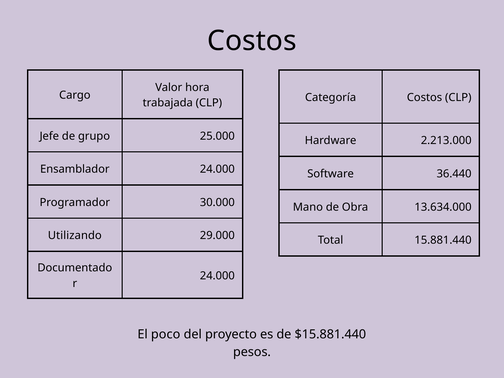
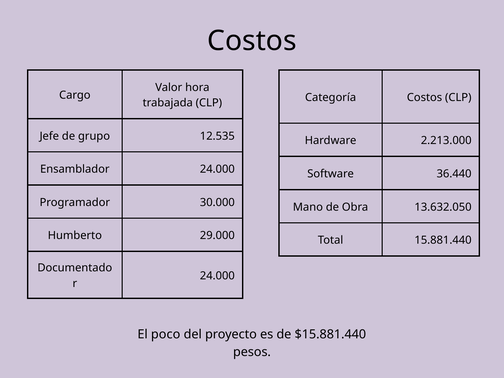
25.000: 25.000 -> 12.535
13.634.000: 13.634.000 -> 13.632.050
Utilizando: Utilizando -> Humberto
